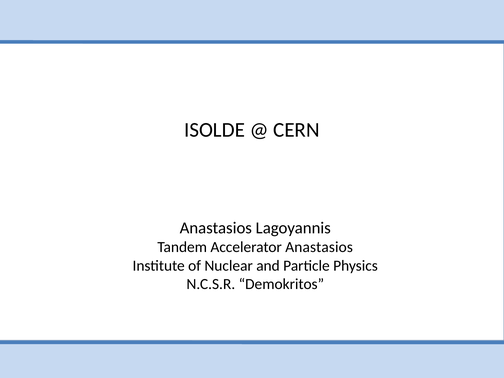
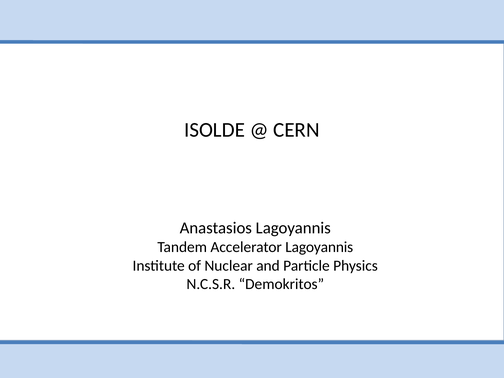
Accelerator Anastasios: Anastasios -> Lagoyannis
